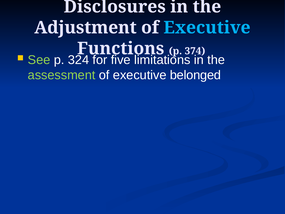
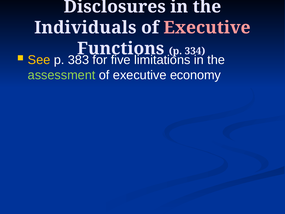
Adjustment: Adjustment -> Individuals
Executive at (207, 28) colour: light blue -> pink
374: 374 -> 334
See colour: light green -> yellow
324: 324 -> 383
belonged: belonged -> economy
